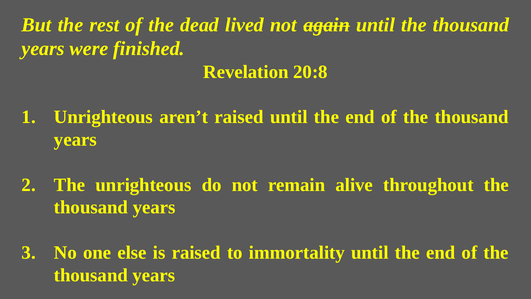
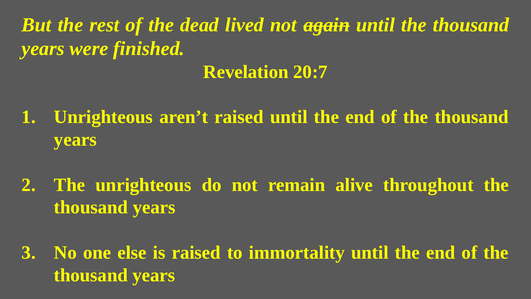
20:8: 20:8 -> 20:7
